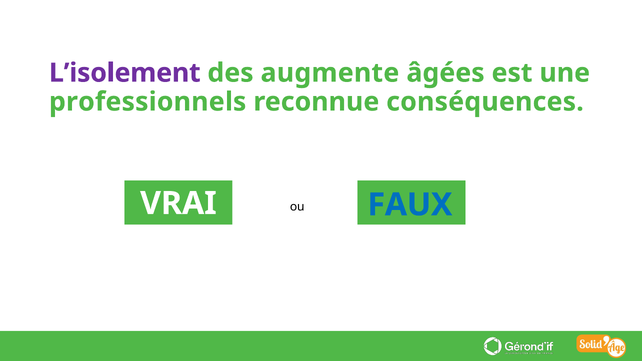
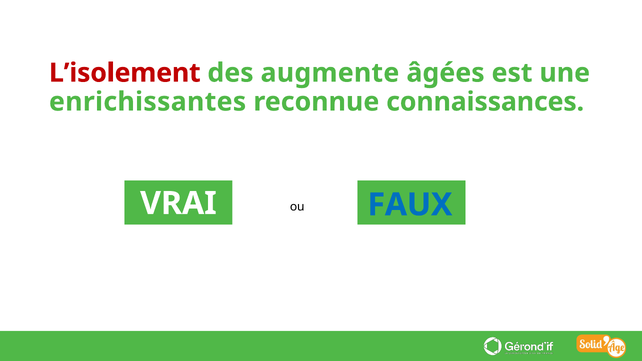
L’isolement colour: purple -> red
professionnels: professionnels -> enrichissantes
conséquences: conséquences -> connaissances
